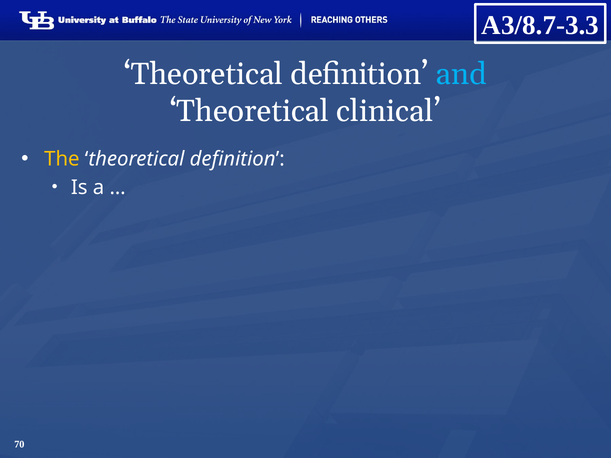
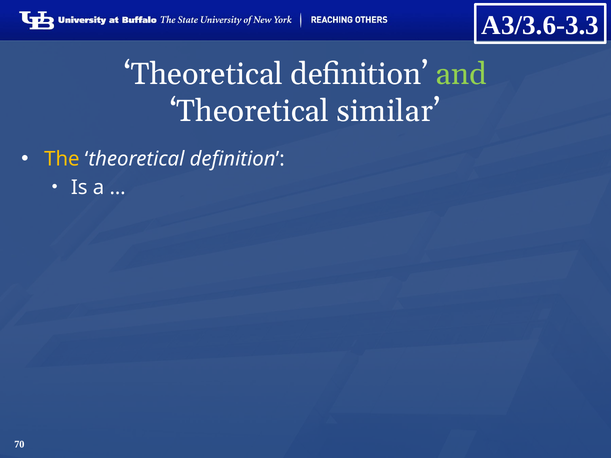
A3/8.7-3.3: A3/8.7-3.3 -> A3/3.6-3.3
and colour: light blue -> light green
clinical: clinical -> similar
